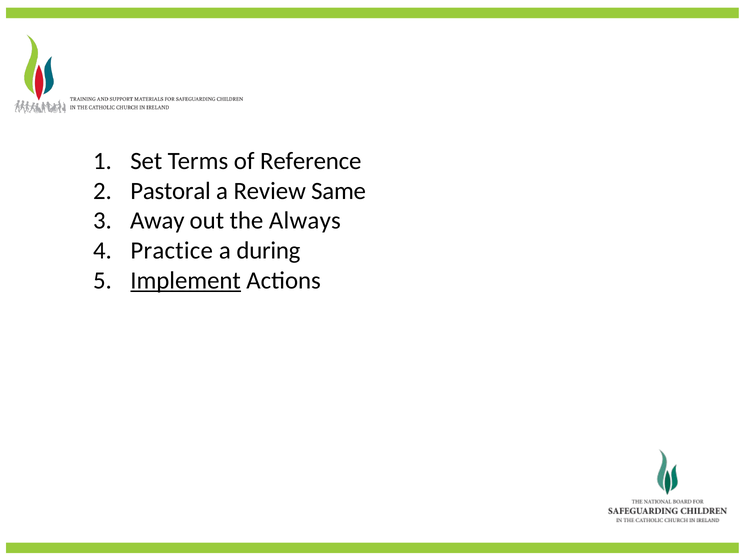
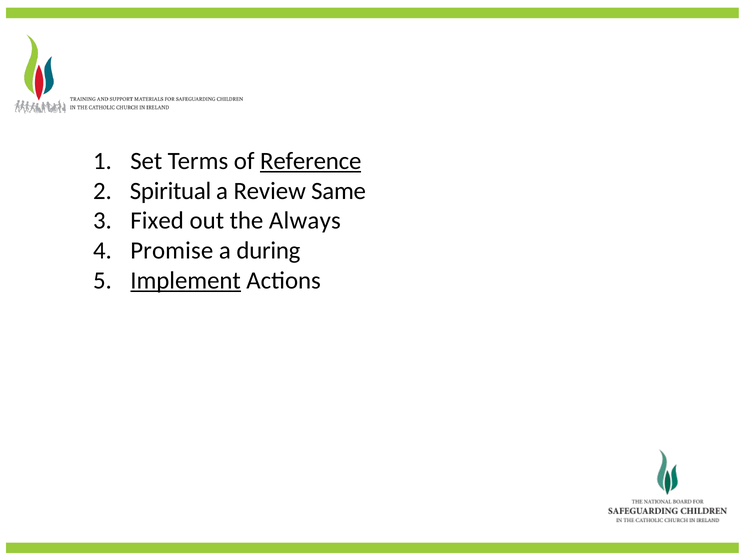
Reference underline: none -> present
Pastoral: Pastoral -> Spiritual
Away: Away -> Fixed
Practice: Practice -> Promise
